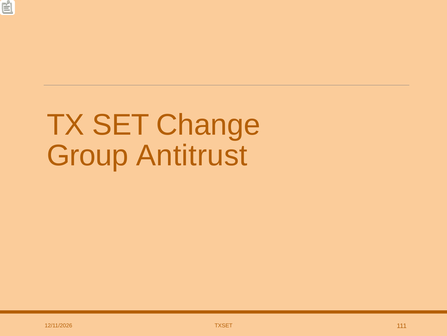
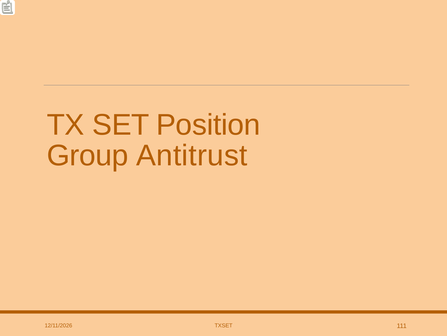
Change: Change -> Position
